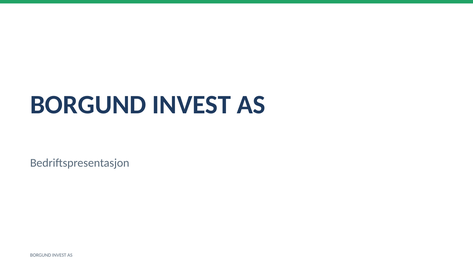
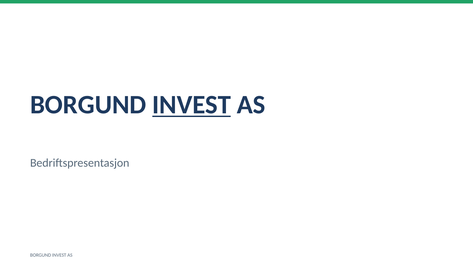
INVEST at (192, 105) underline: none -> present
